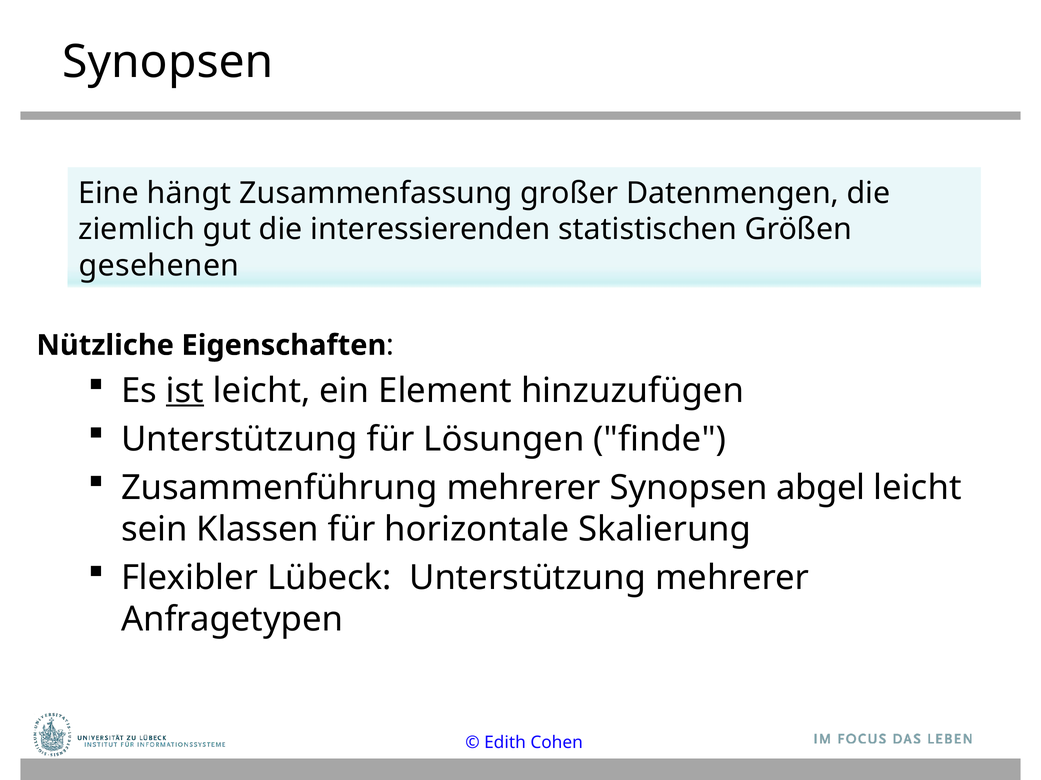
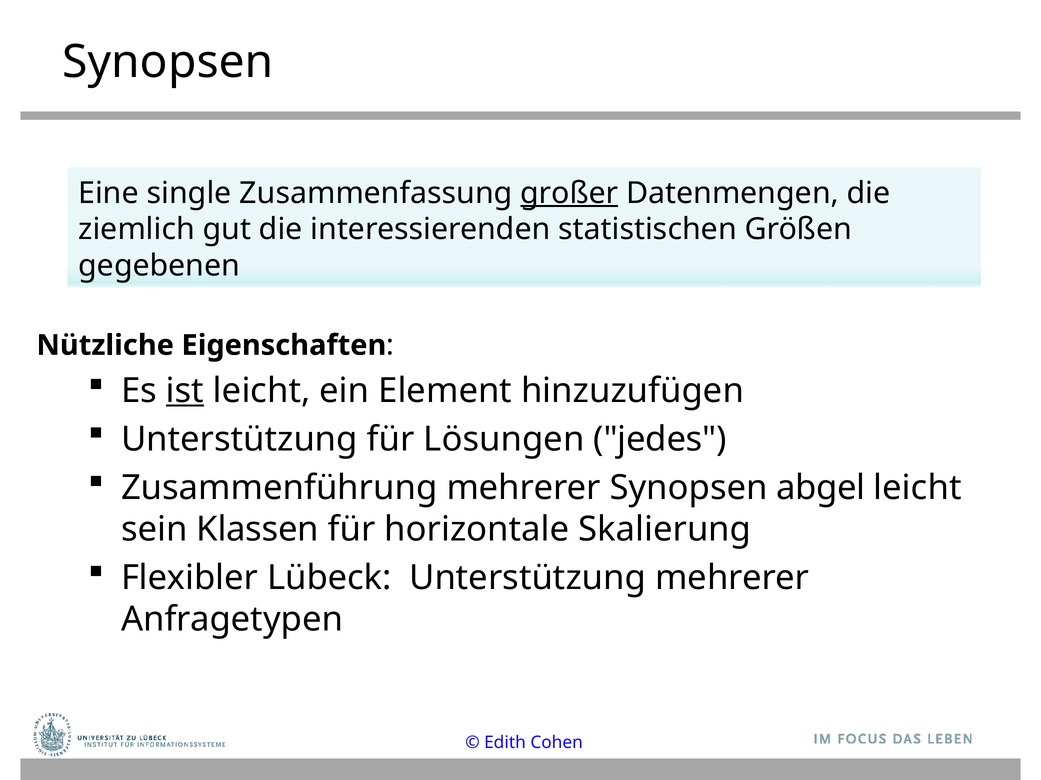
hängt: hängt -> single
großer underline: none -> present
gesehenen: gesehenen -> gegebenen
finde: finde -> jedes
